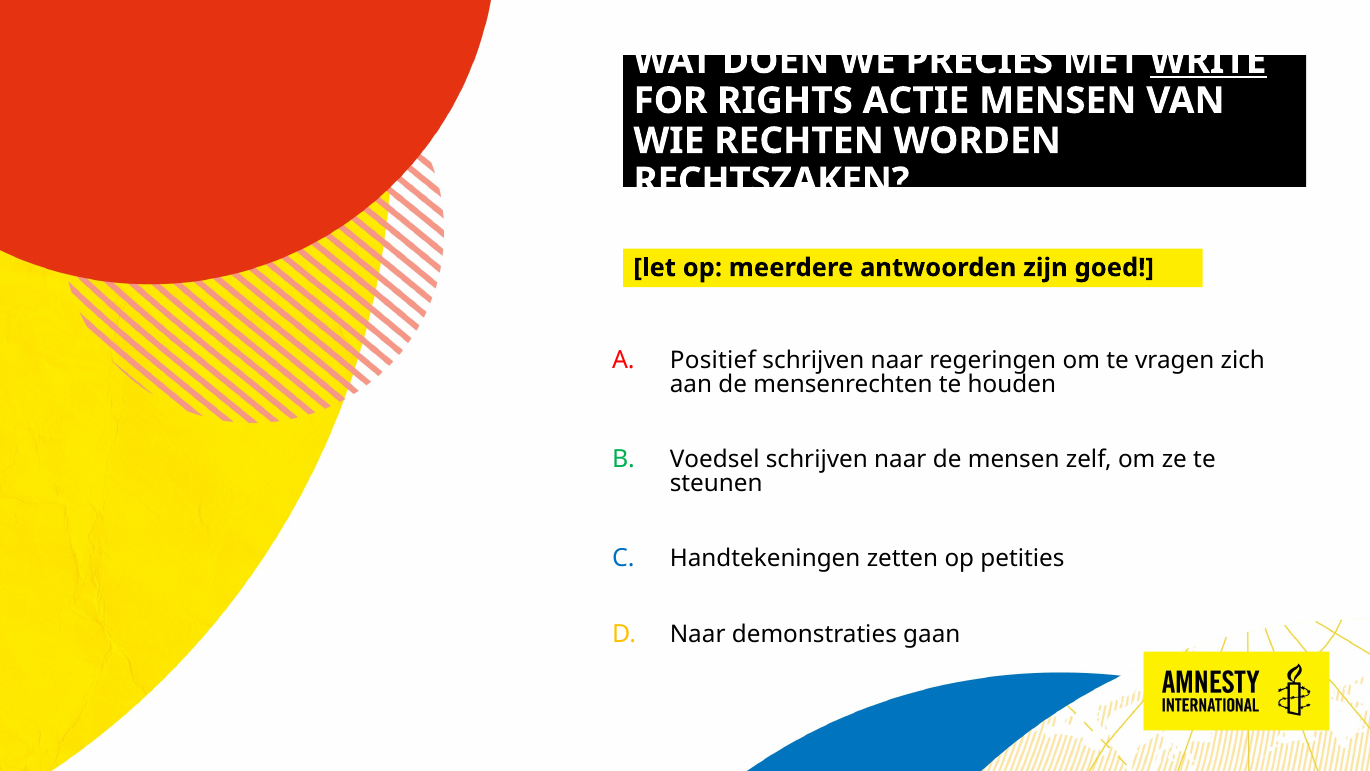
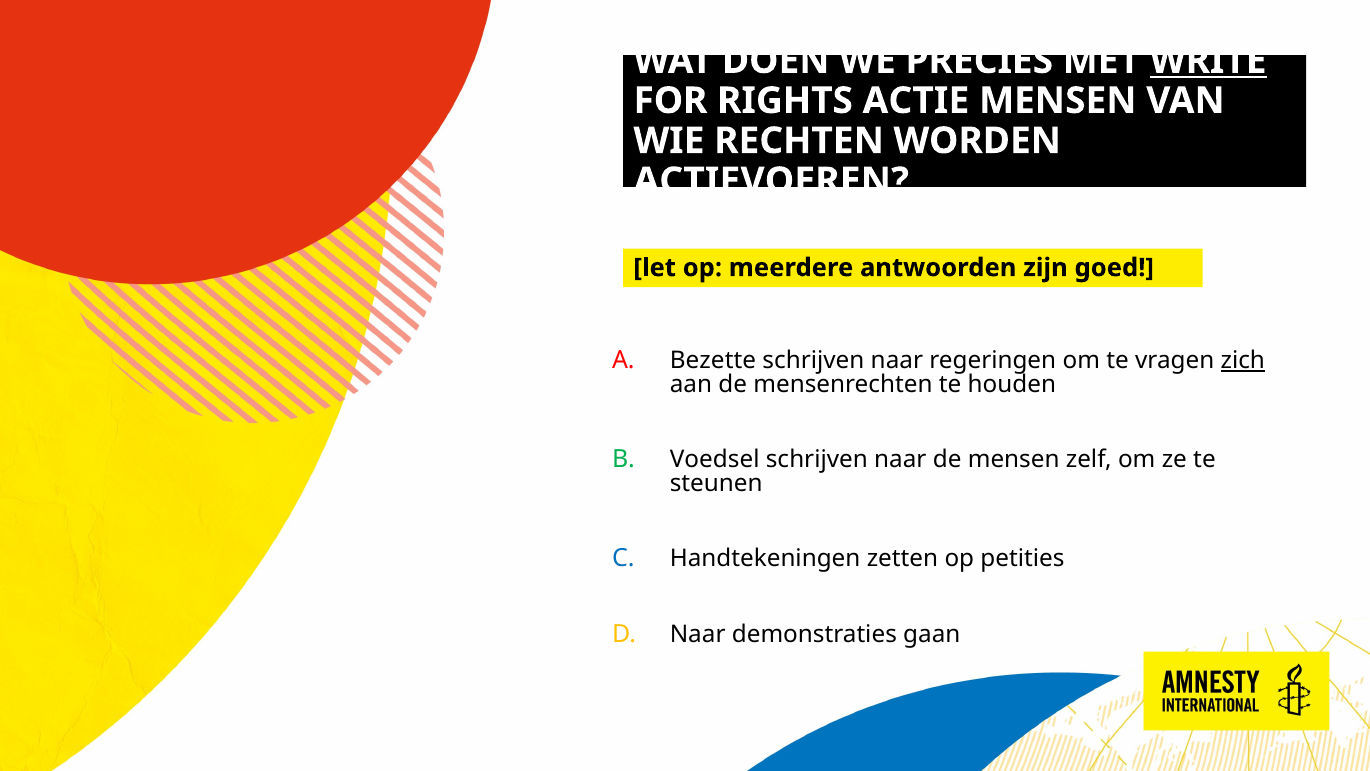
RECHTSZAKEN: RECHTSZAKEN -> ACTIEVOEREN
Positief: Positief -> Bezette
zich underline: none -> present
